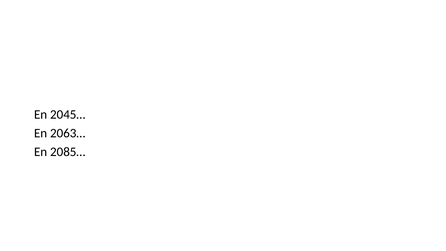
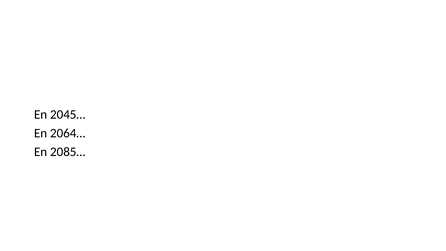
2063…: 2063… -> 2064…
